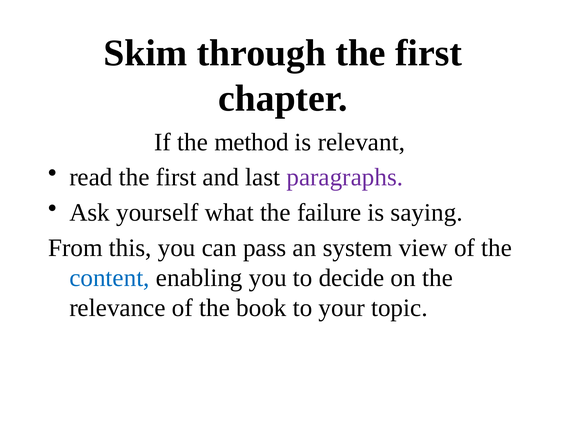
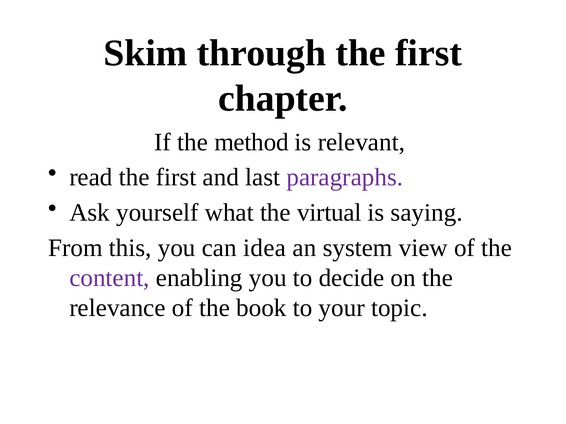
failure: failure -> virtual
pass: pass -> idea
content colour: blue -> purple
